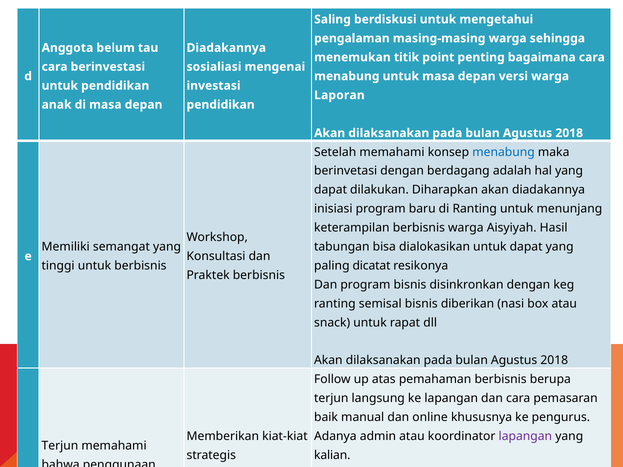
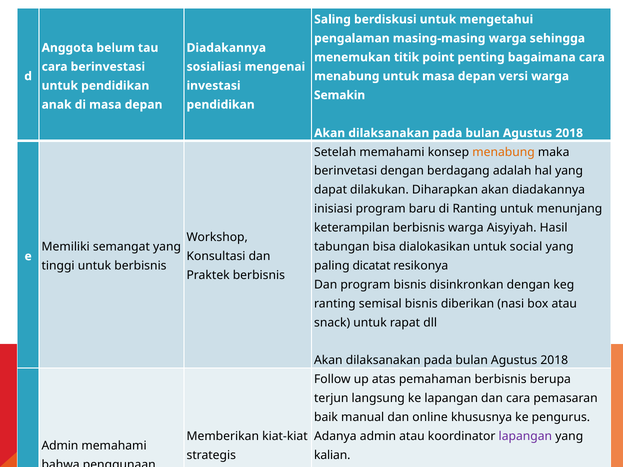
Laporan: Laporan -> Semakin
menabung at (504, 152) colour: blue -> orange
untuk dapat: dapat -> social
Terjun at (60, 446): Terjun -> Admin
